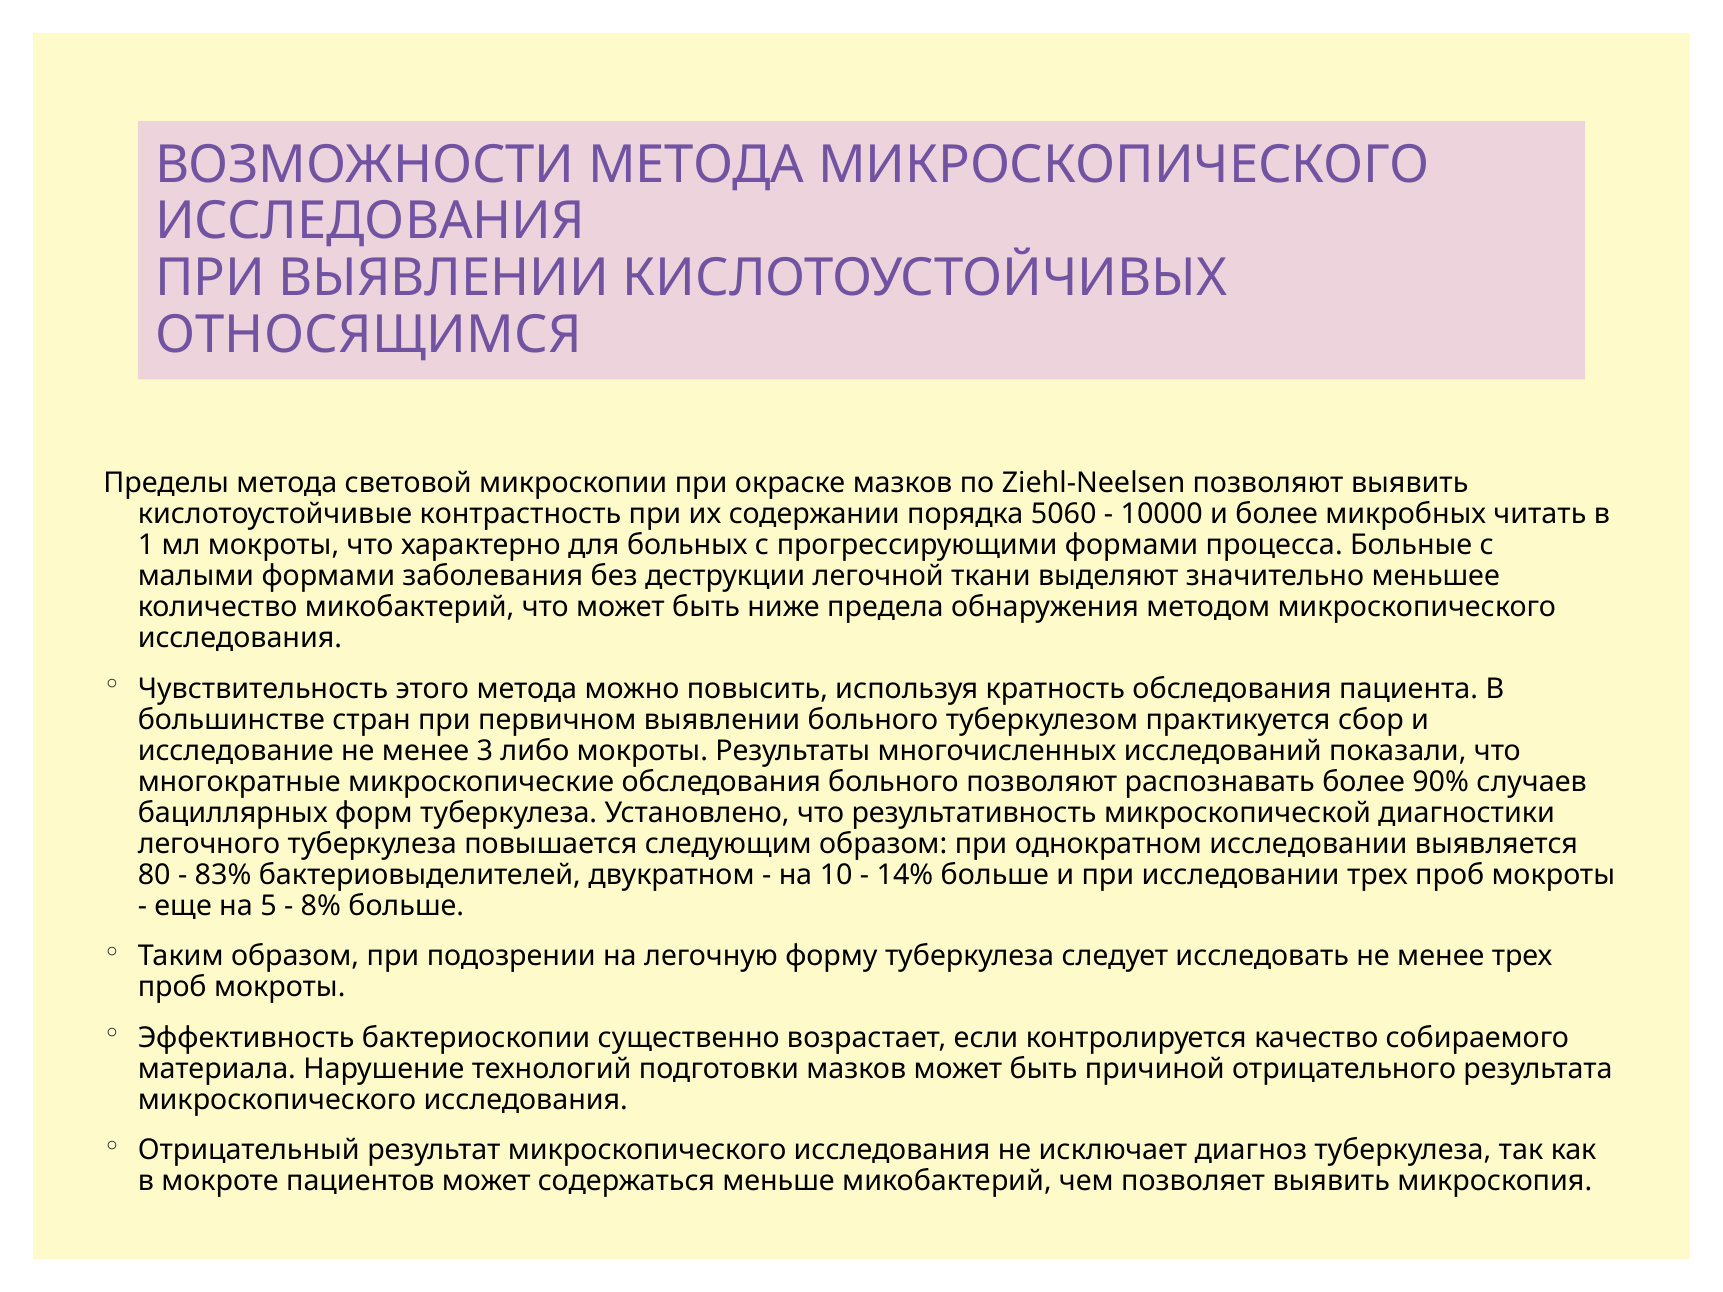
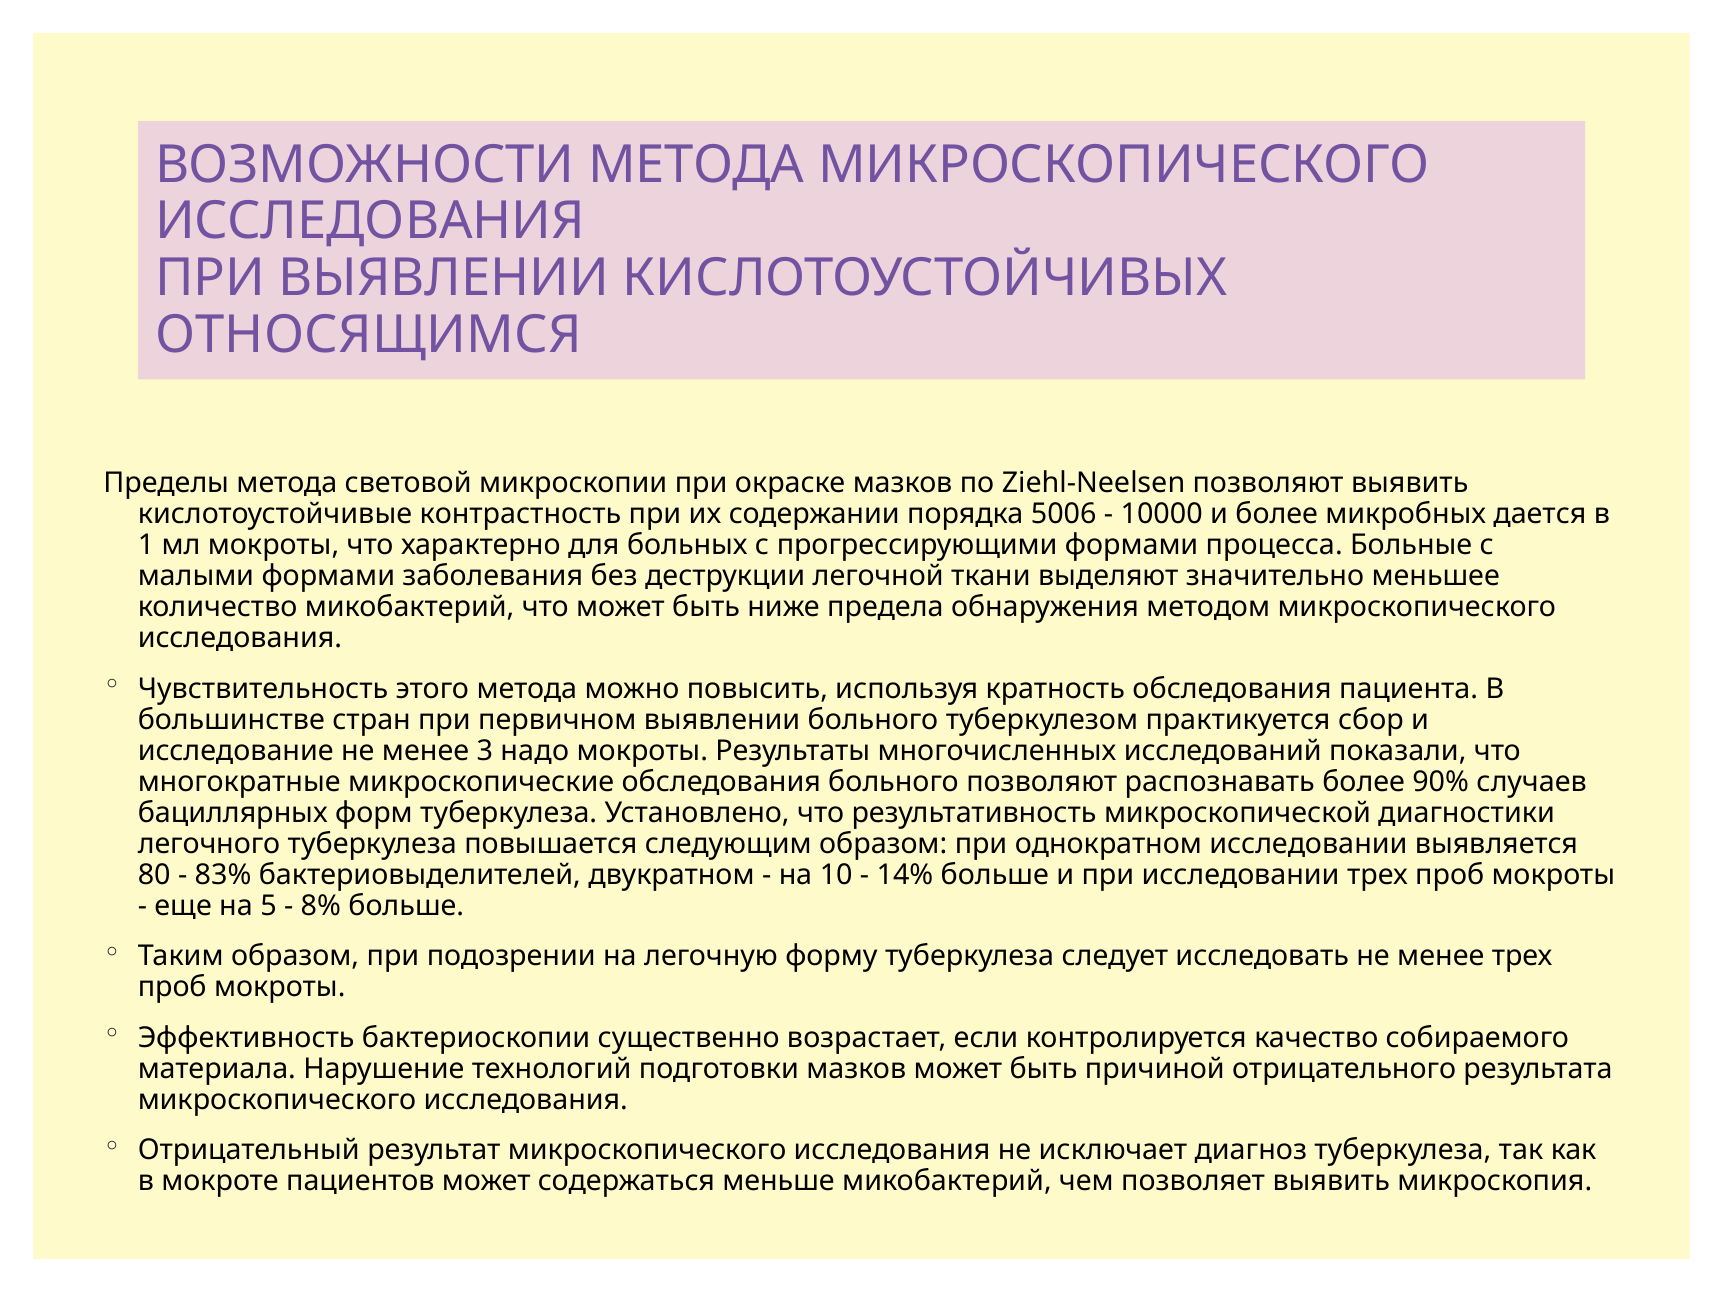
5060: 5060 -> 5006
читать: читать -> дается
либо: либо -> надо
